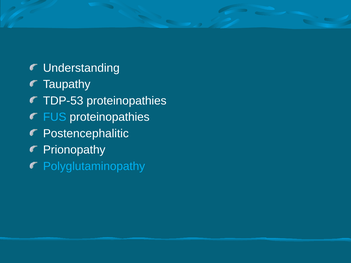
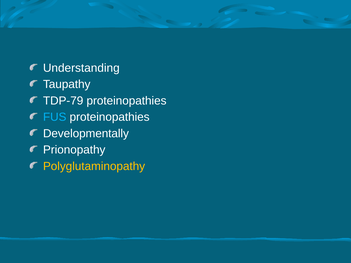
TDP-53: TDP-53 -> TDP-79
Postencephalitic: Postencephalitic -> Developmentally
Polyglutaminopathy colour: light blue -> yellow
